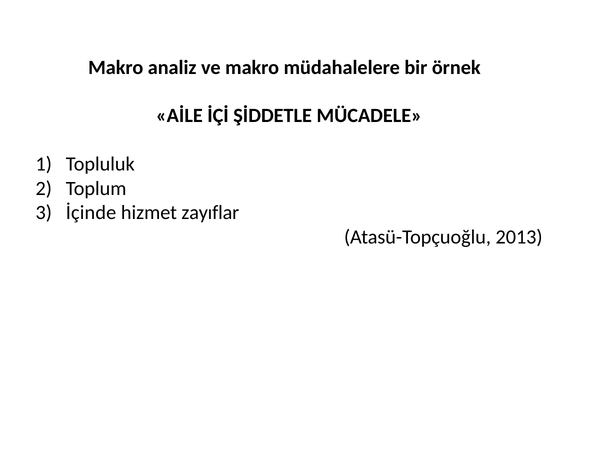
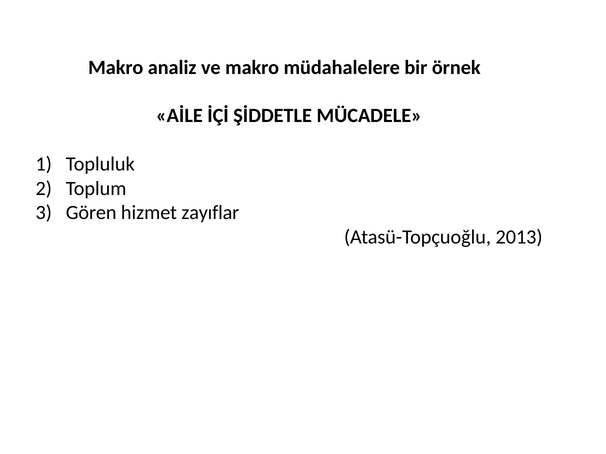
İçinde: İçinde -> Gören
